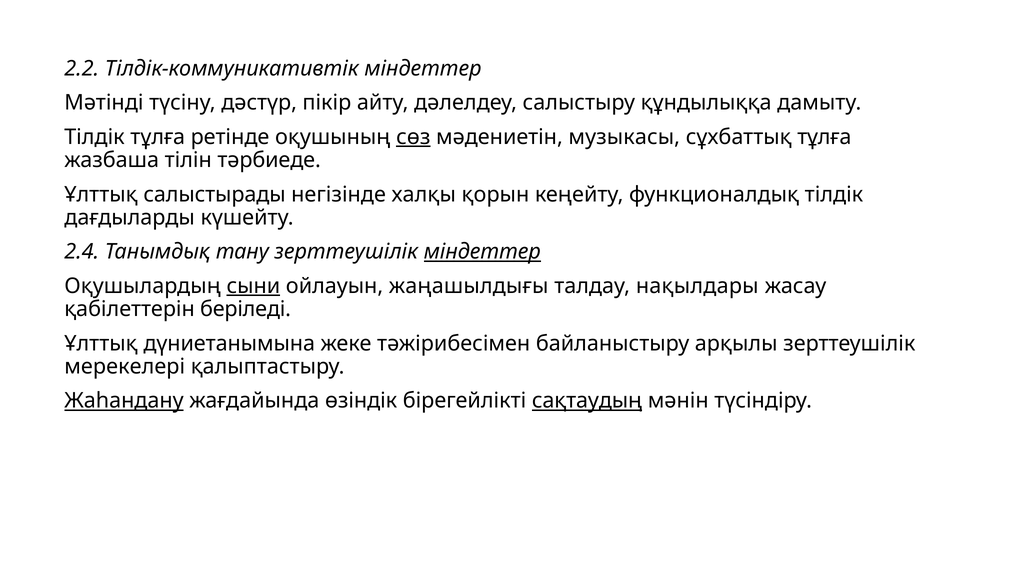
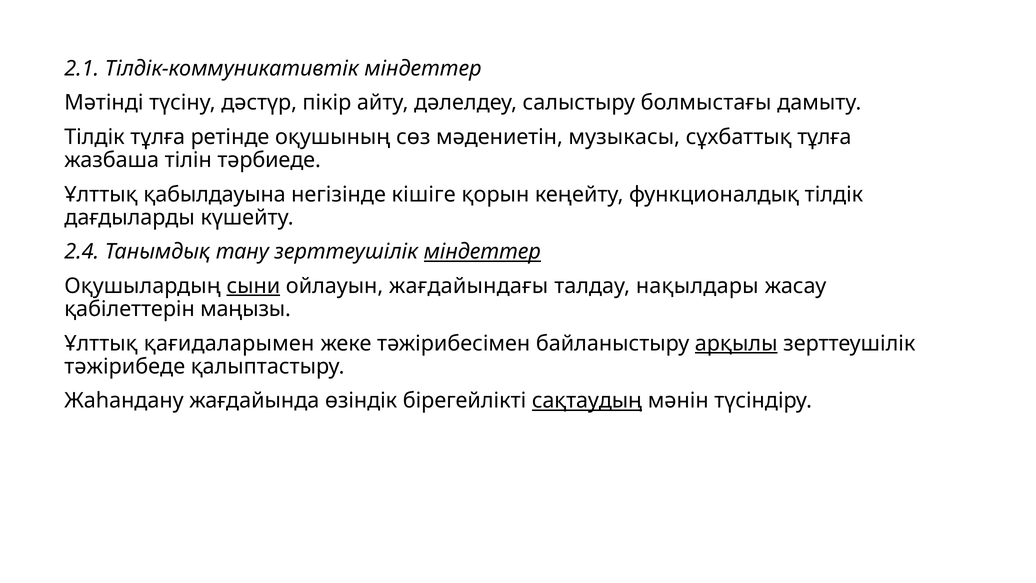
2.2: 2.2 -> 2.1
құндылыққа: құндылыққа -> болмыстағы
сөз underline: present -> none
салыстырады: салыстырады -> қабылдауына
халқы: халқы -> кішіге
жаңашылдығы: жаңашылдығы -> жағдайындағы
беріледі: беріледі -> маңызы
дүниетанымына: дүниетанымына -> қағидаларымен
арқылы underline: none -> present
мерекелері: мерекелері -> тәжірибеде
Жаһандану underline: present -> none
